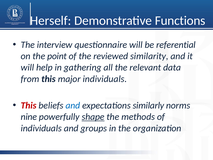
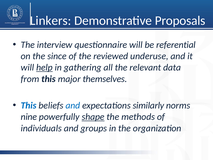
Herself: Herself -> Linkers
Functions: Functions -> Proposals
point: point -> since
similarity: similarity -> underuse
help underline: none -> present
major individuals: individuals -> themselves
This at (29, 105) colour: red -> blue
